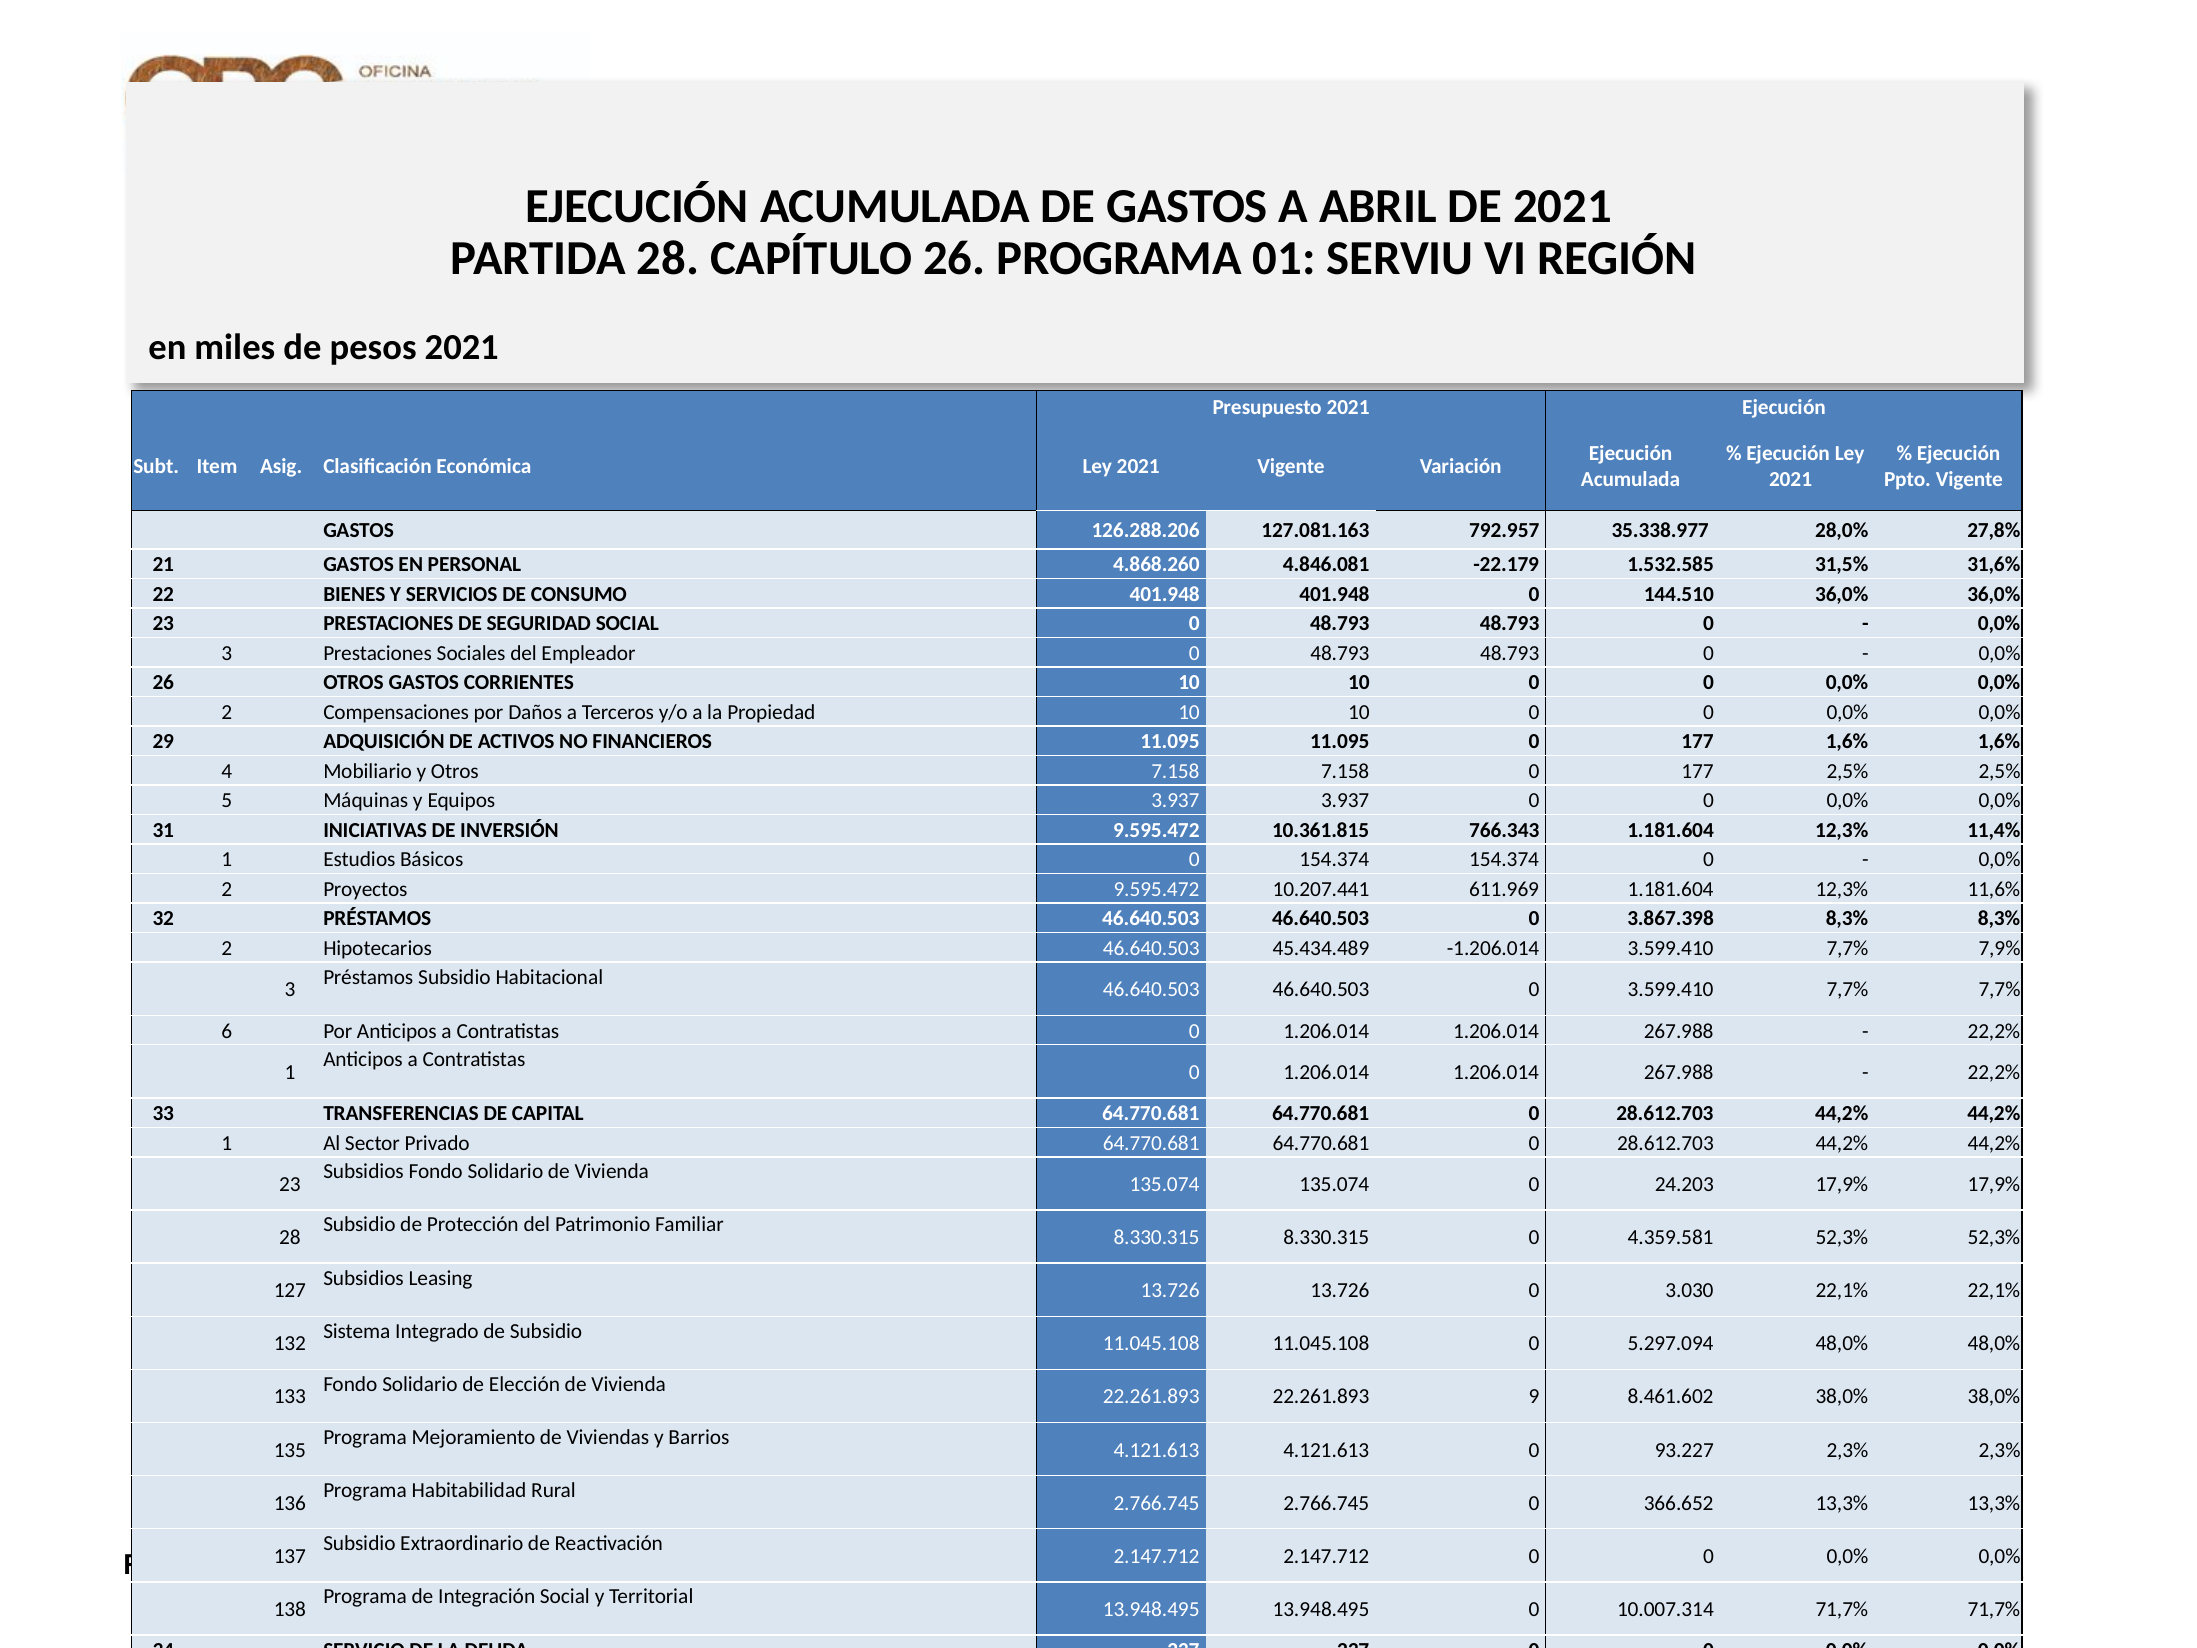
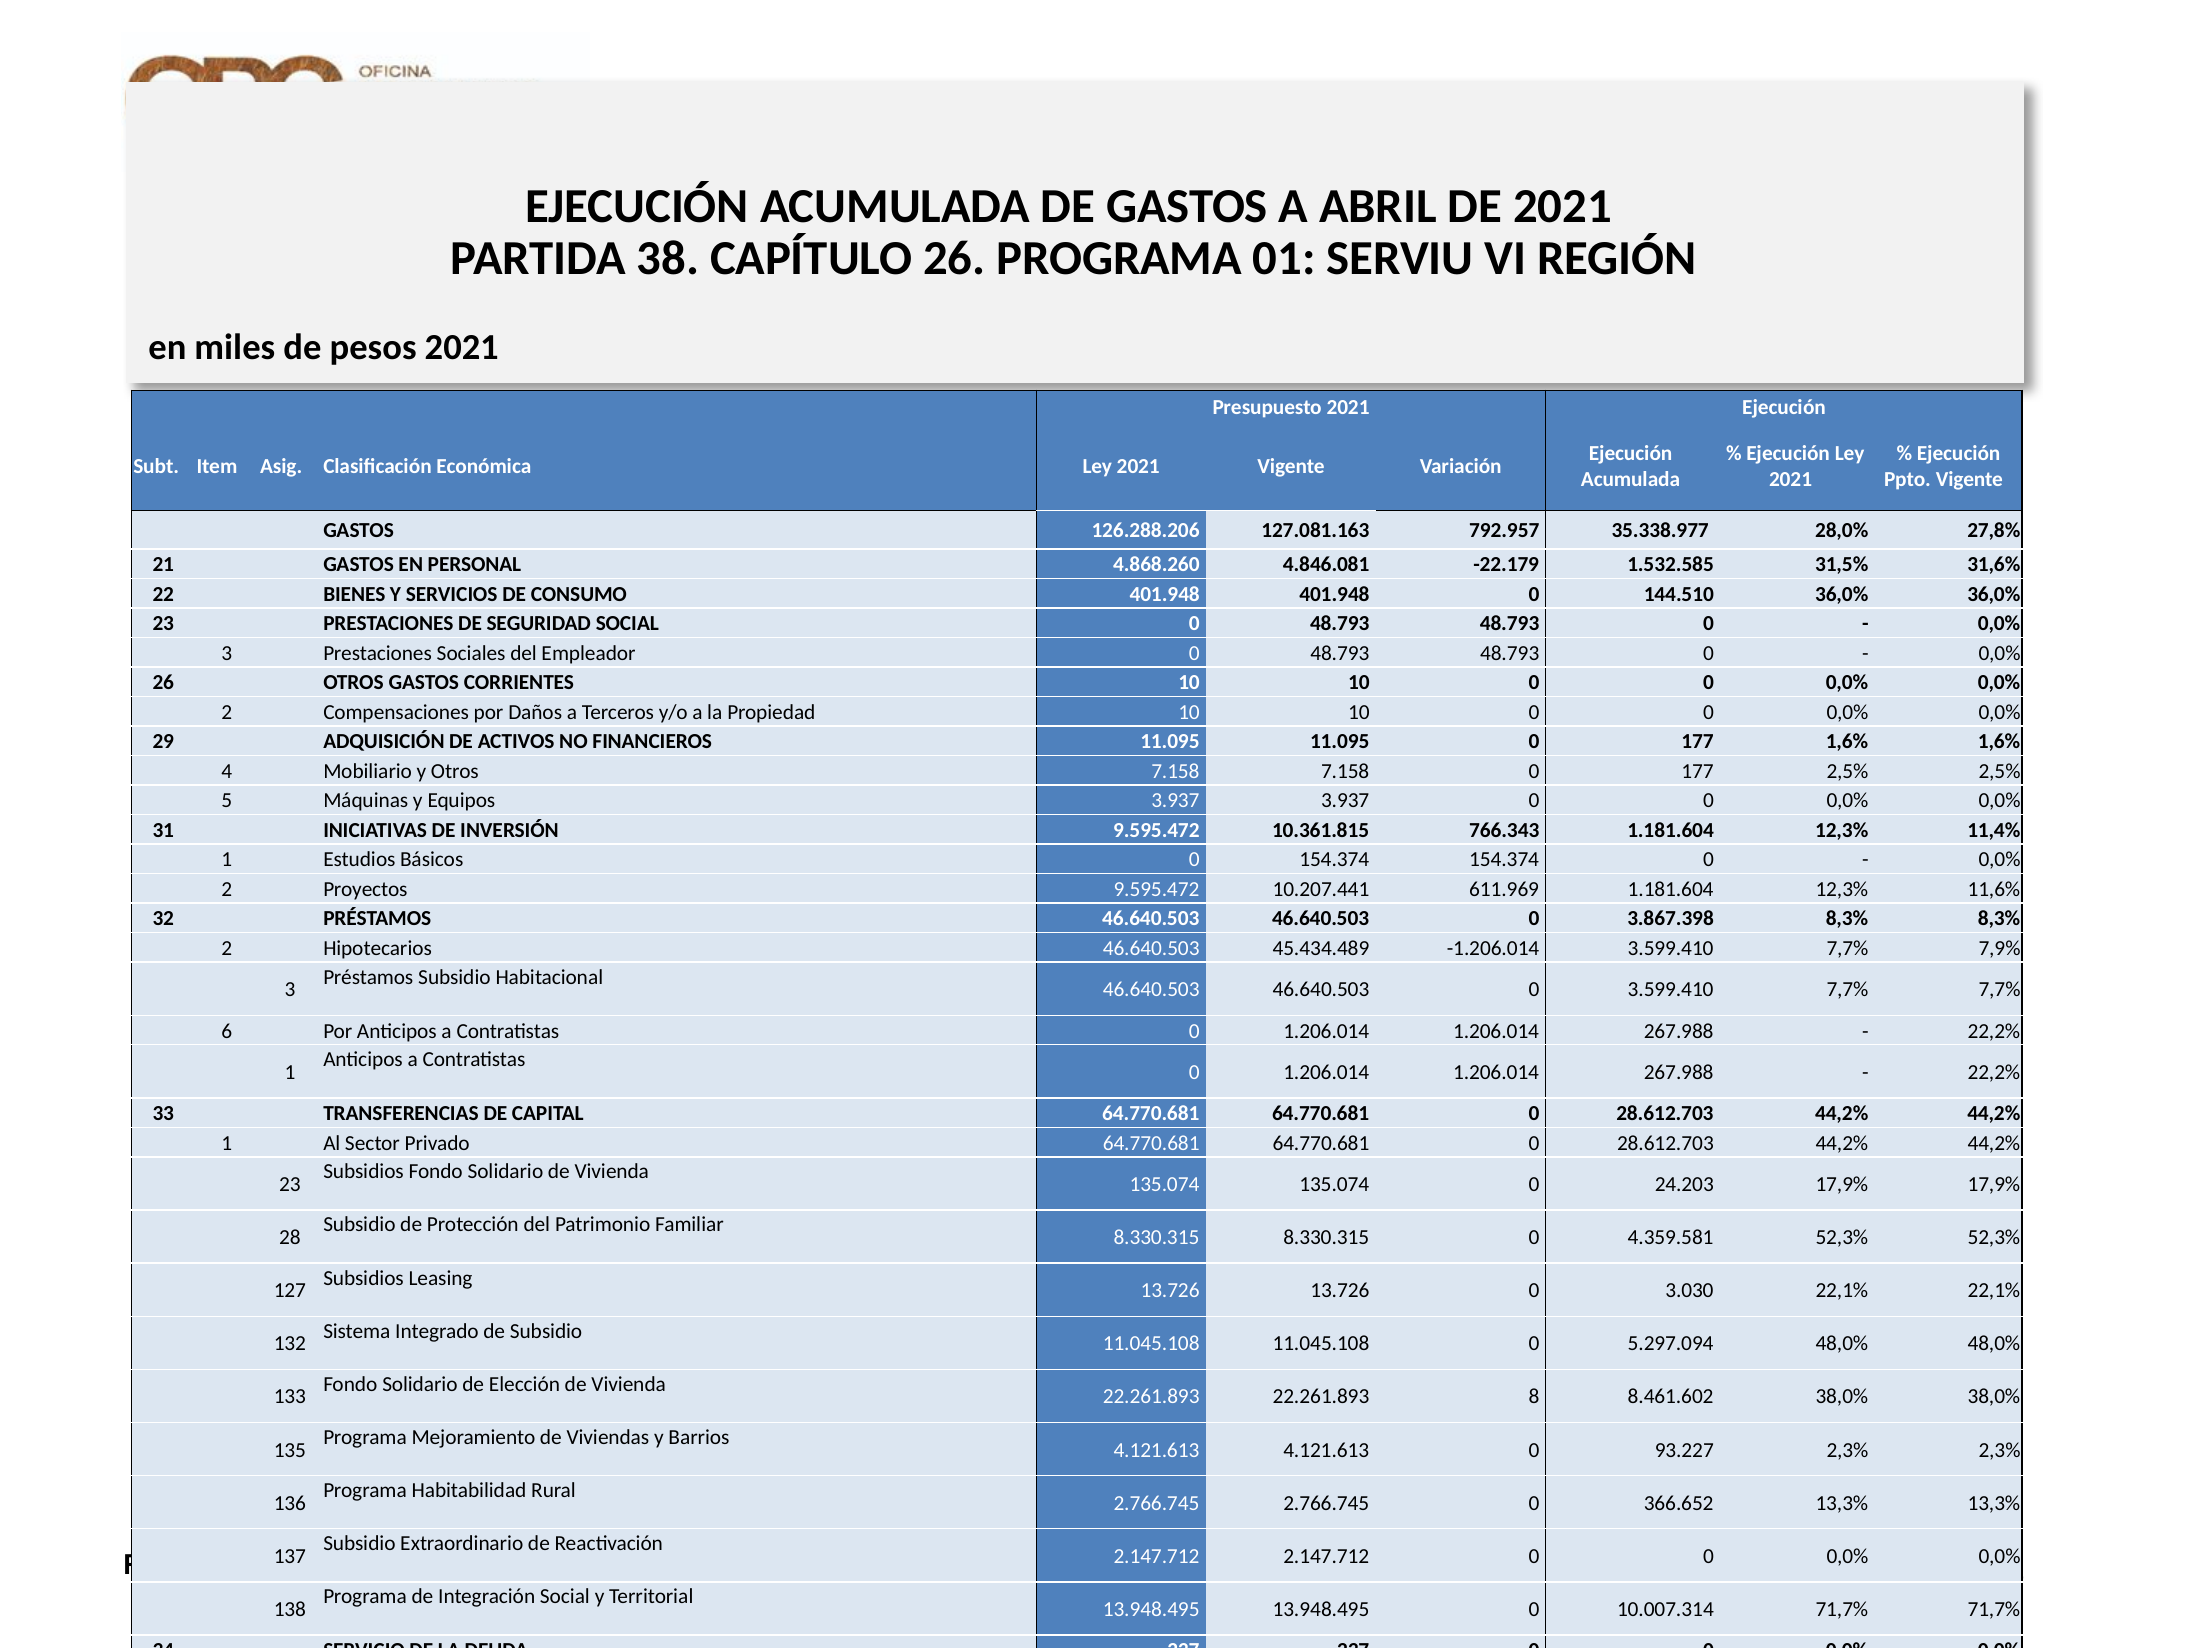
PARTIDA 28: 28 -> 38
9: 9 -> 8
